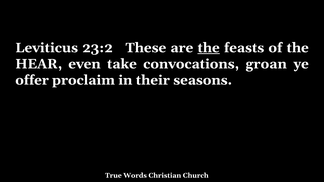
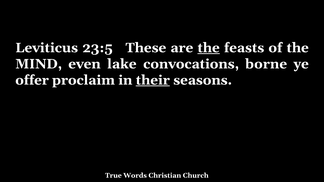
23:2: 23:2 -> 23:5
HEAR: HEAR -> MIND
take: take -> lake
groan: groan -> borne
their underline: none -> present
